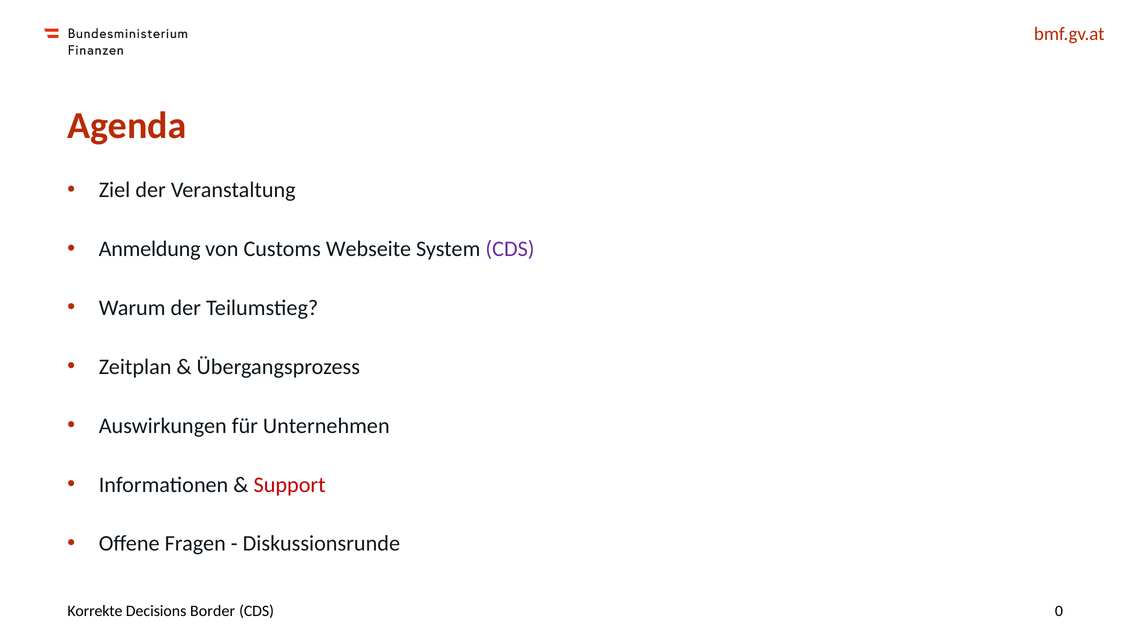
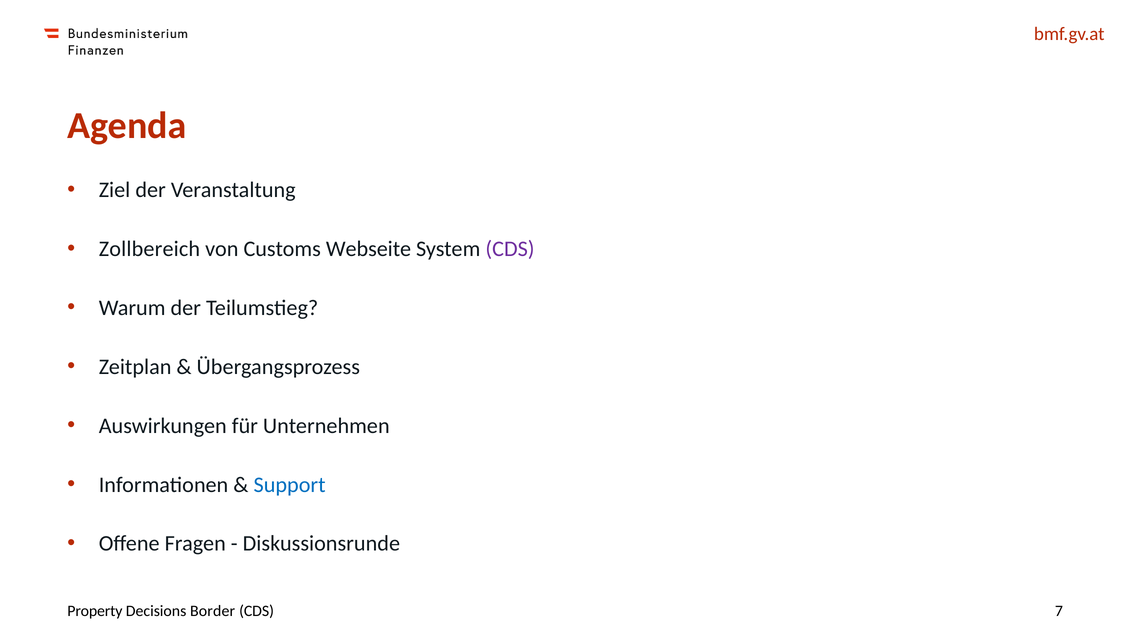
Anmeldung: Anmeldung -> Zollbereich
Support colour: red -> blue
Korrekte: Korrekte -> Property
0: 0 -> 7
